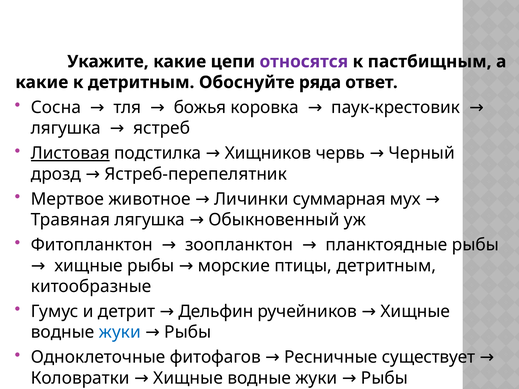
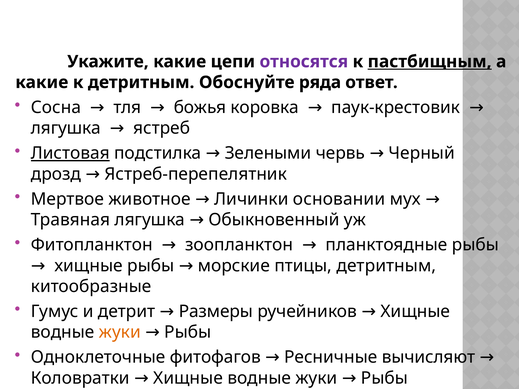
пастбищным underline: none -> present
Хищников: Хищников -> Зелеными
суммарная: суммарная -> основании
Дельфин: Дельфин -> Размеры
жуки at (120, 332) colour: blue -> orange
существует: существует -> вычисляют
